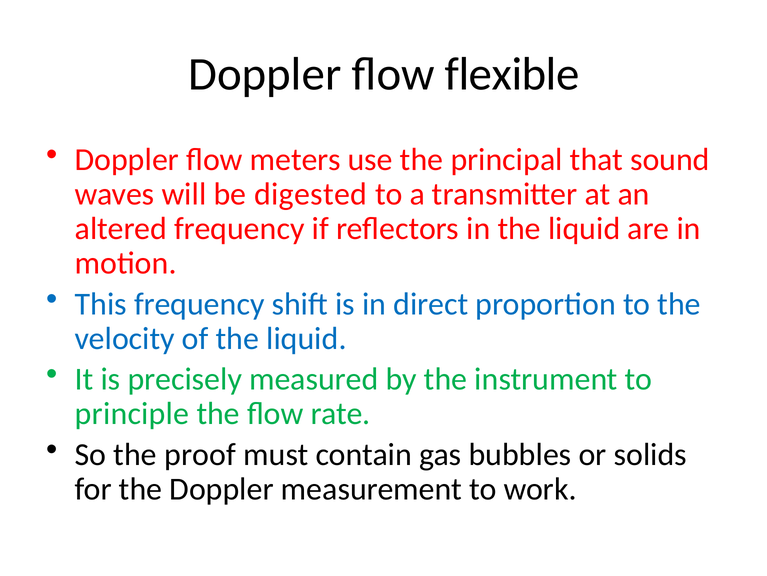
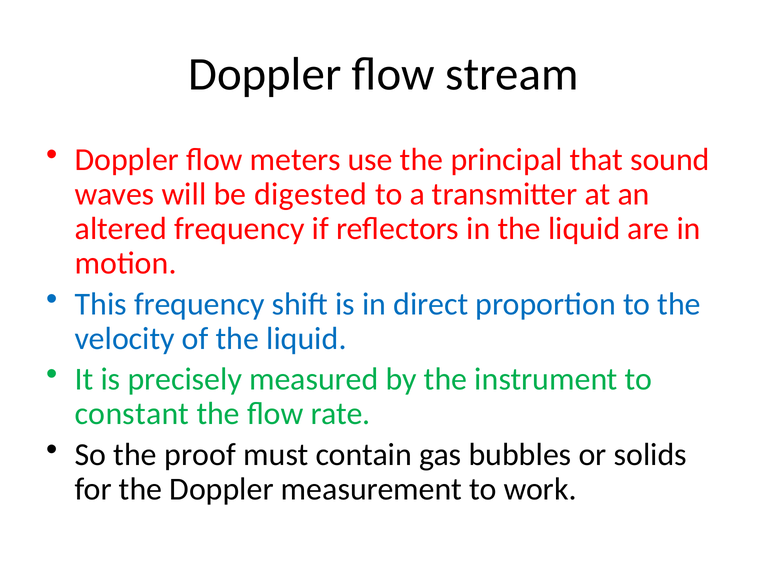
flexible: flexible -> stream
principle: principle -> constant
